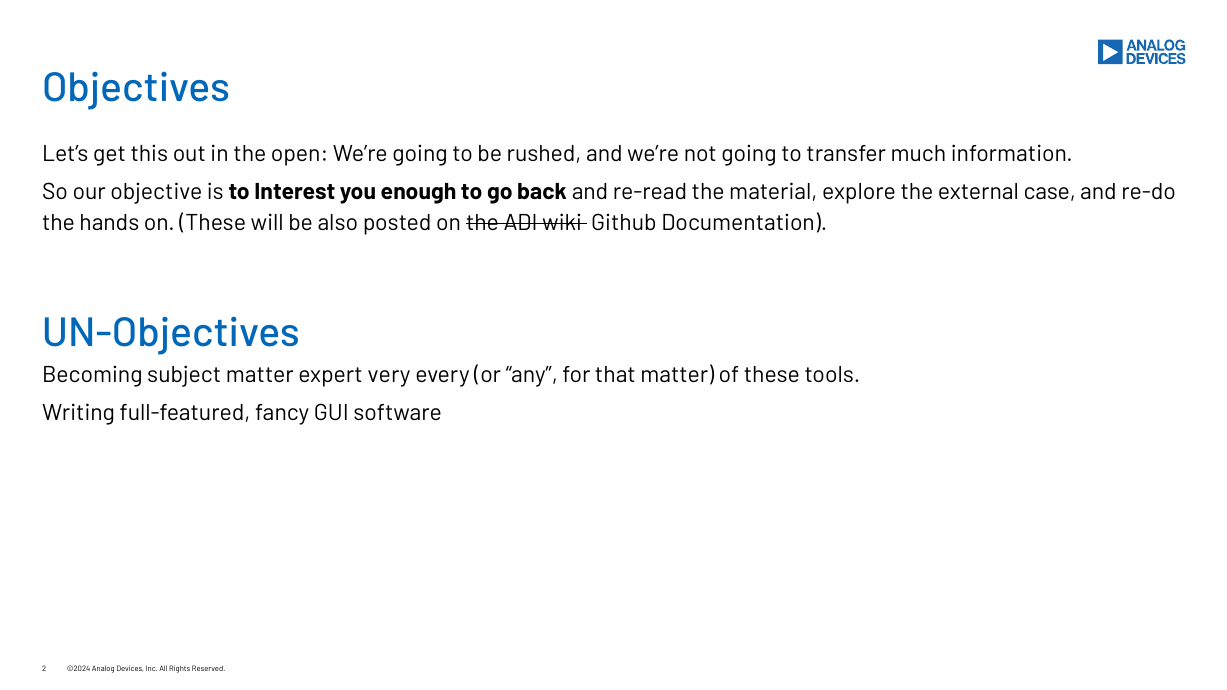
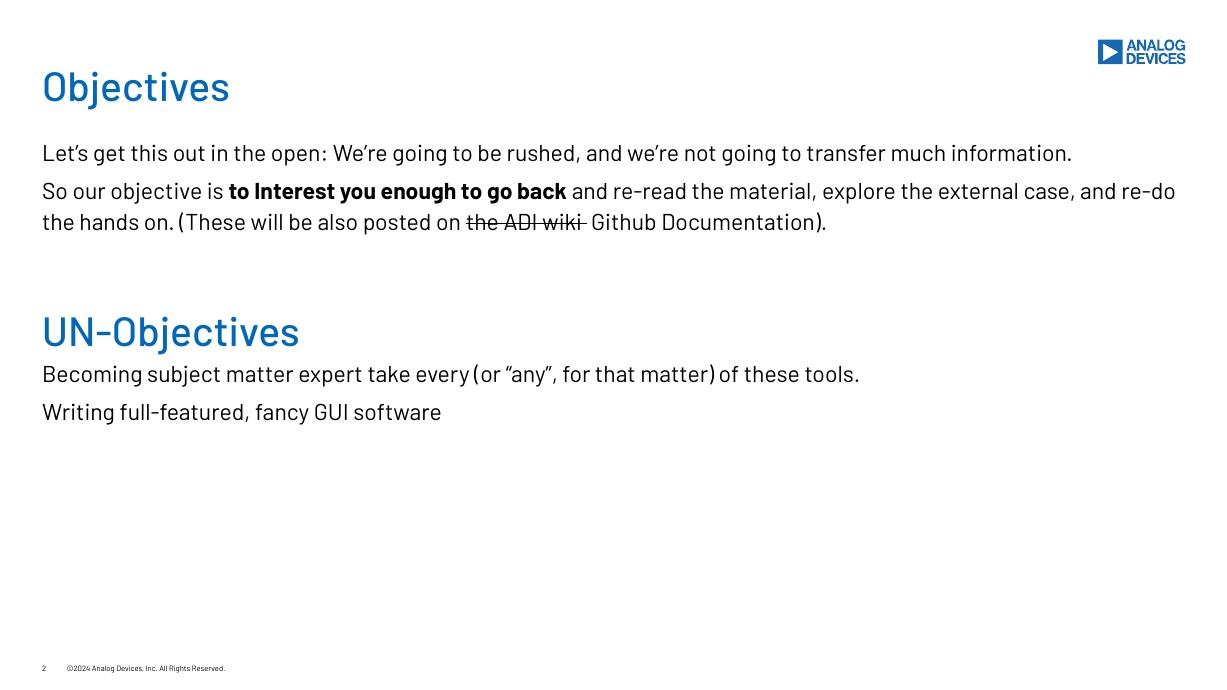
very: very -> take
